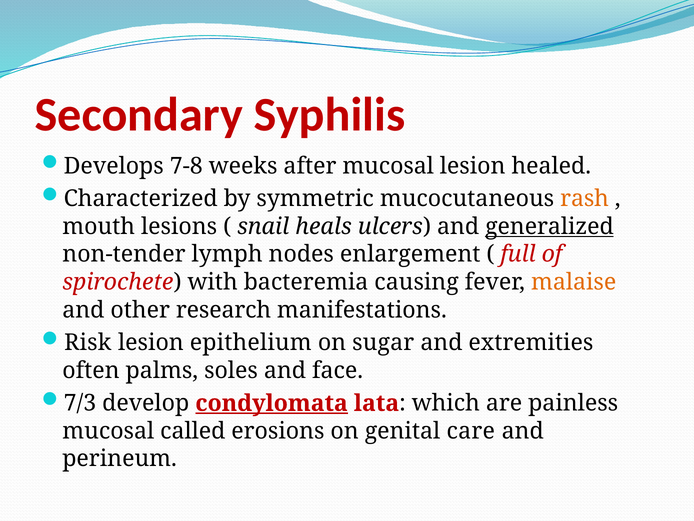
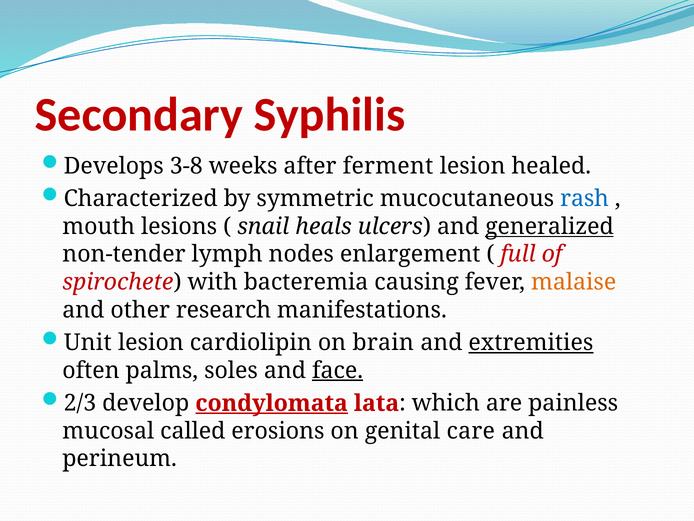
7-8: 7-8 -> 3-8
after mucosal: mucosal -> ferment
rash colour: orange -> blue
Risk: Risk -> Unit
epithelium: epithelium -> cardiolipin
sugar: sugar -> brain
extremities underline: none -> present
face underline: none -> present
7/3: 7/3 -> 2/3
